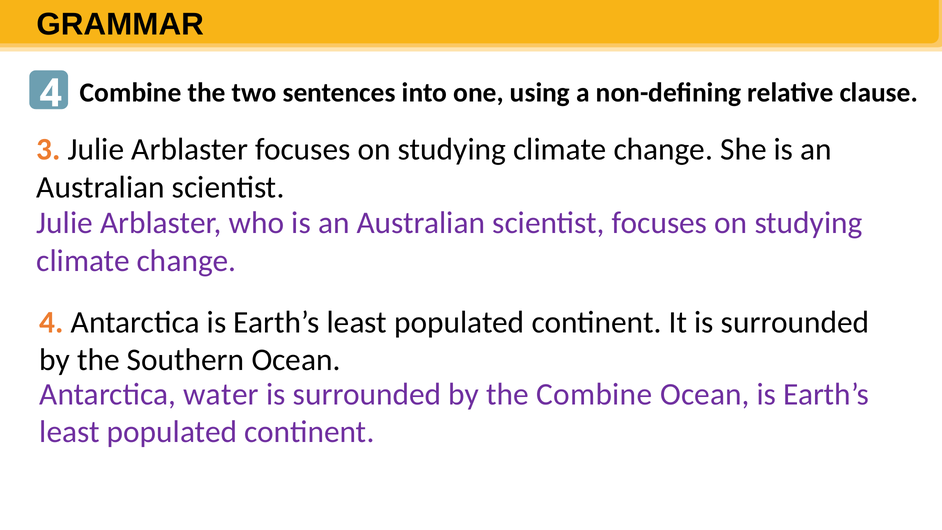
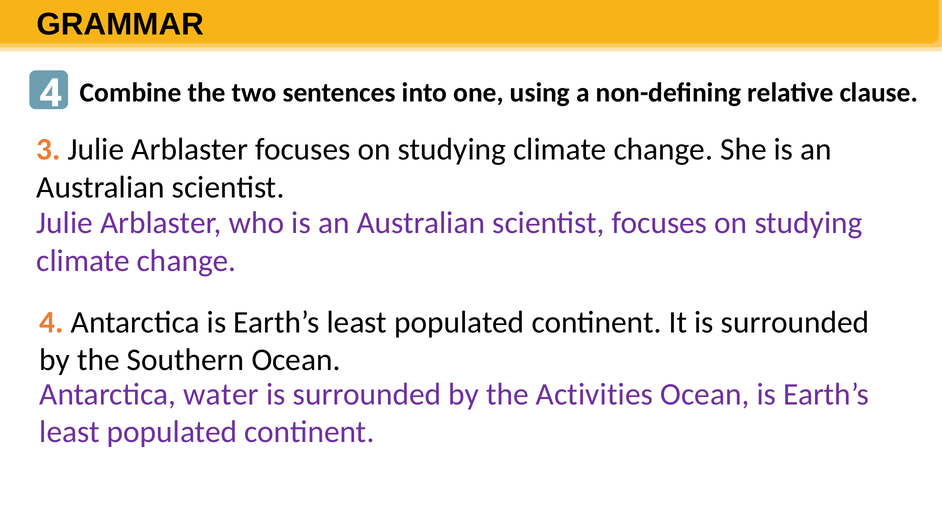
the Combine: Combine -> Activities
